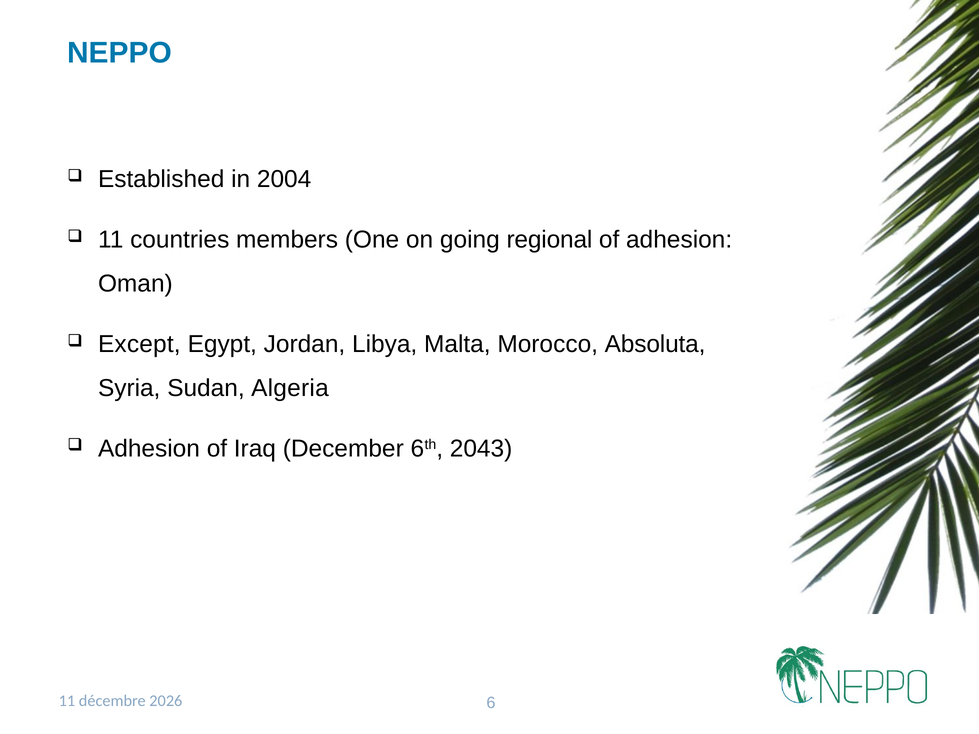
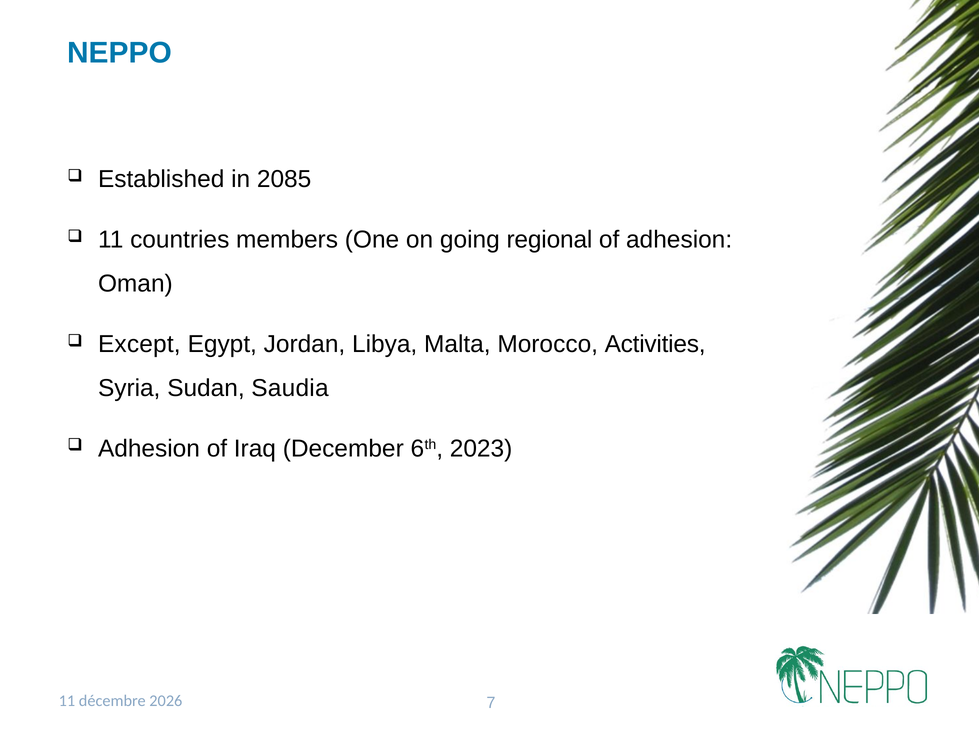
2004: 2004 -> 2085
Absoluta: Absoluta -> Activities
Algeria: Algeria -> Saudia
2043: 2043 -> 2023
6: 6 -> 7
